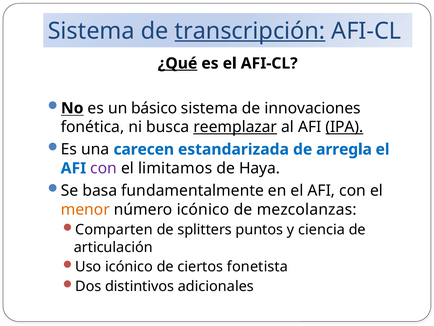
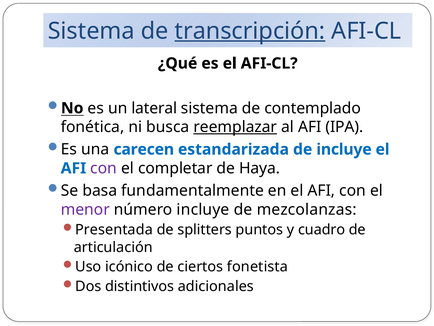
¿Qué underline: present -> none
básico: básico -> lateral
innovaciones: innovaciones -> contemplado
IPA underline: present -> none
de arregla: arregla -> incluye
limitamos: limitamos -> completar
menor colour: orange -> purple
número icónico: icónico -> incluye
Comparten: Comparten -> Presentada
ciencia: ciencia -> cuadro
